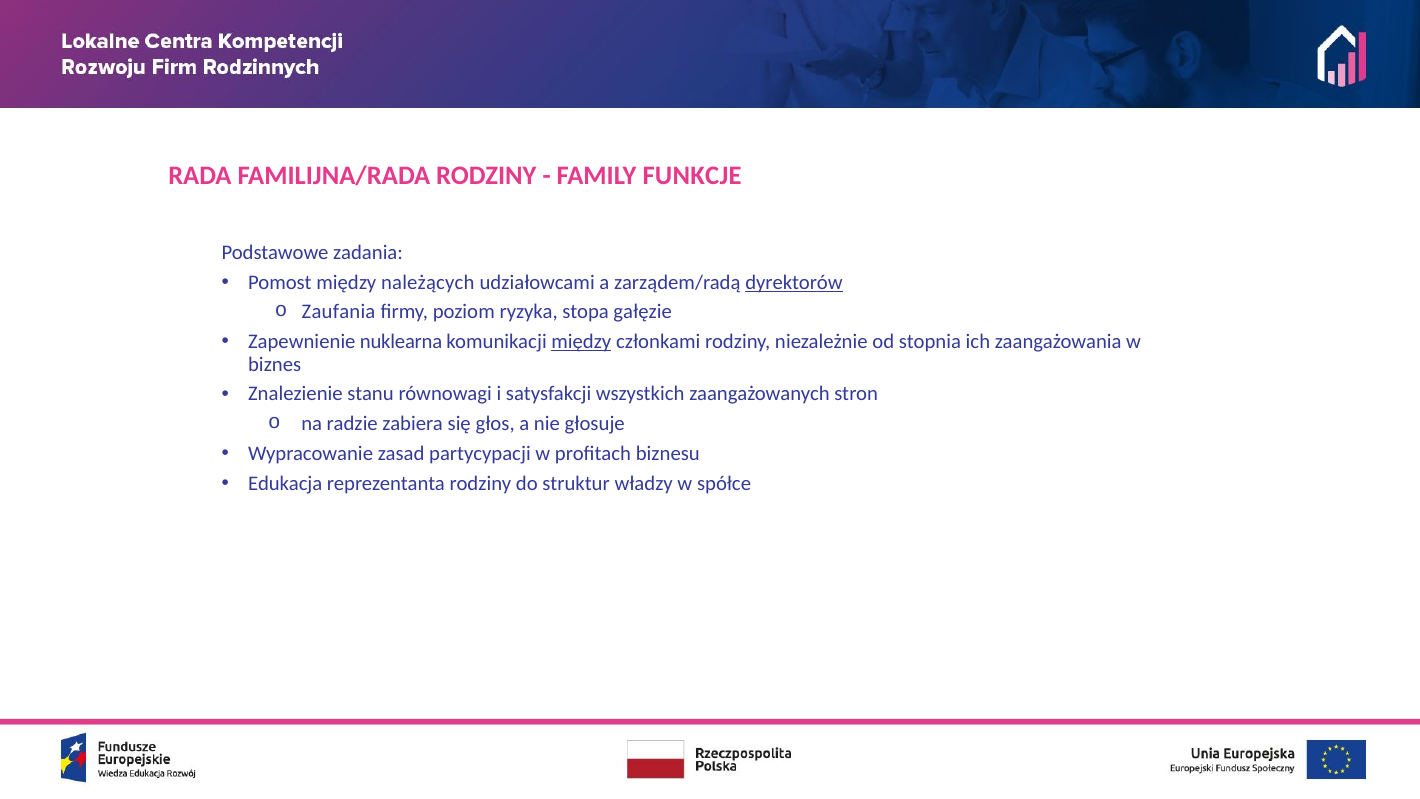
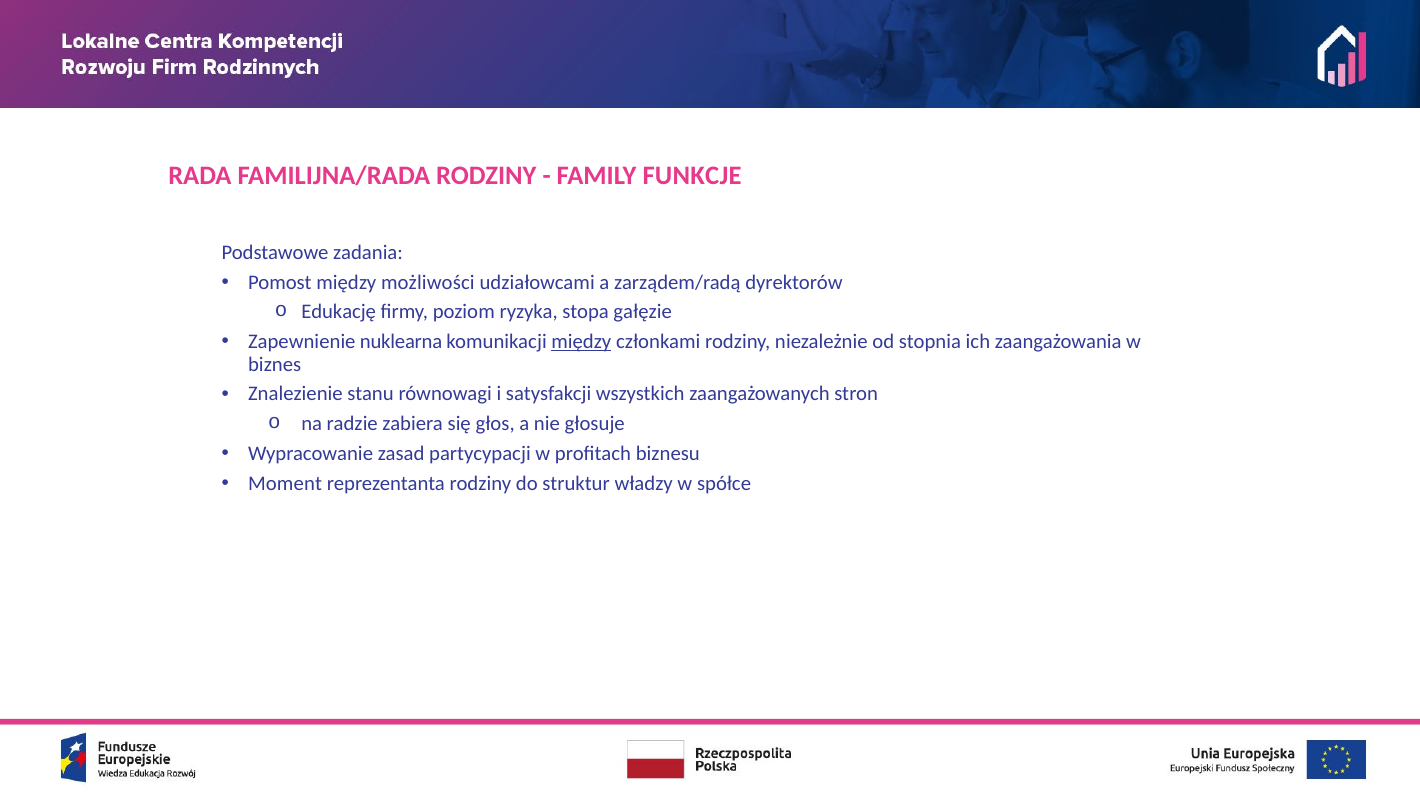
należących: należących -> możliwości
dyrektorów underline: present -> none
Zaufania: Zaufania -> Edukację
Edukacja: Edukacja -> Moment
